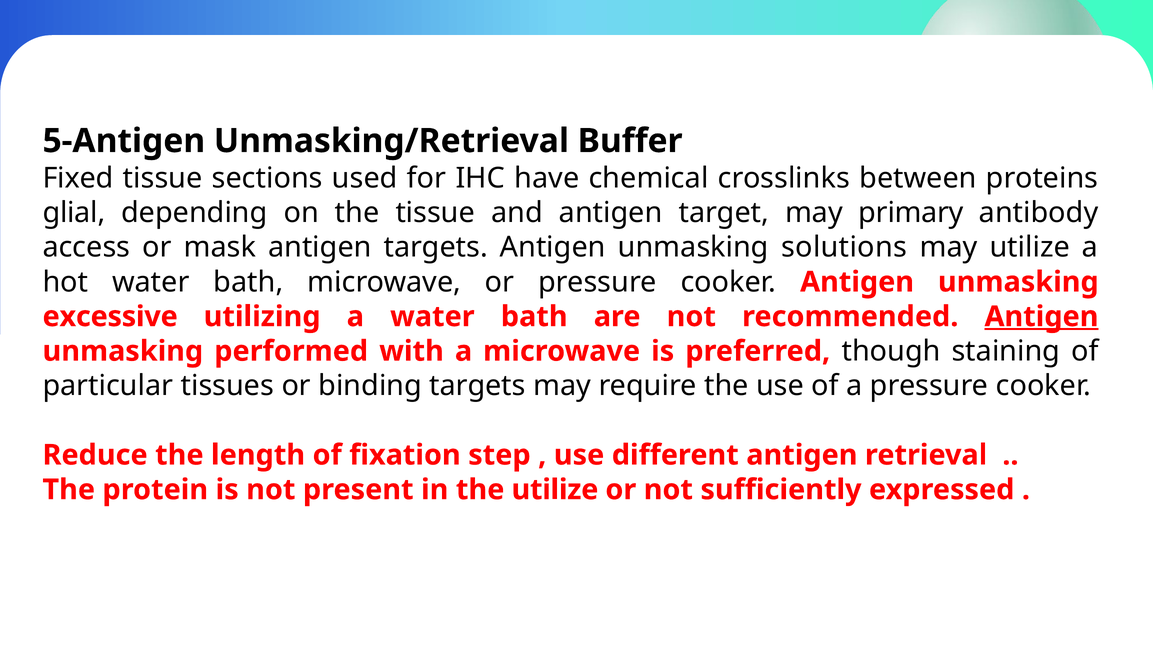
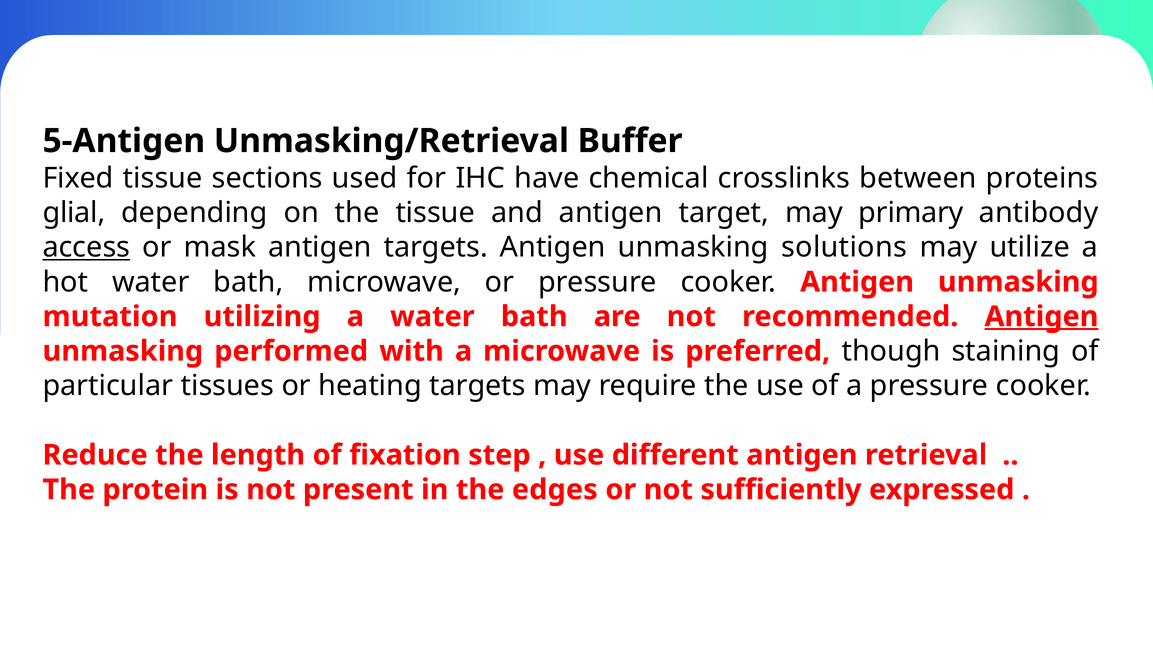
access underline: none -> present
excessive: excessive -> mutation
binding: binding -> heating
the utilize: utilize -> edges
